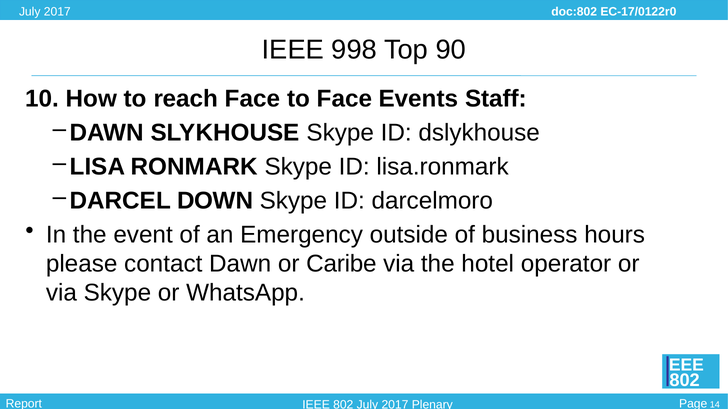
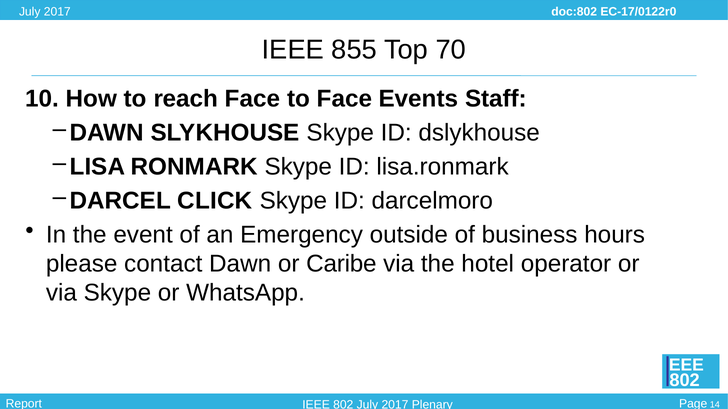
998: 998 -> 855
90: 90 -> 70
DOWN: DOWN -> CLICK
